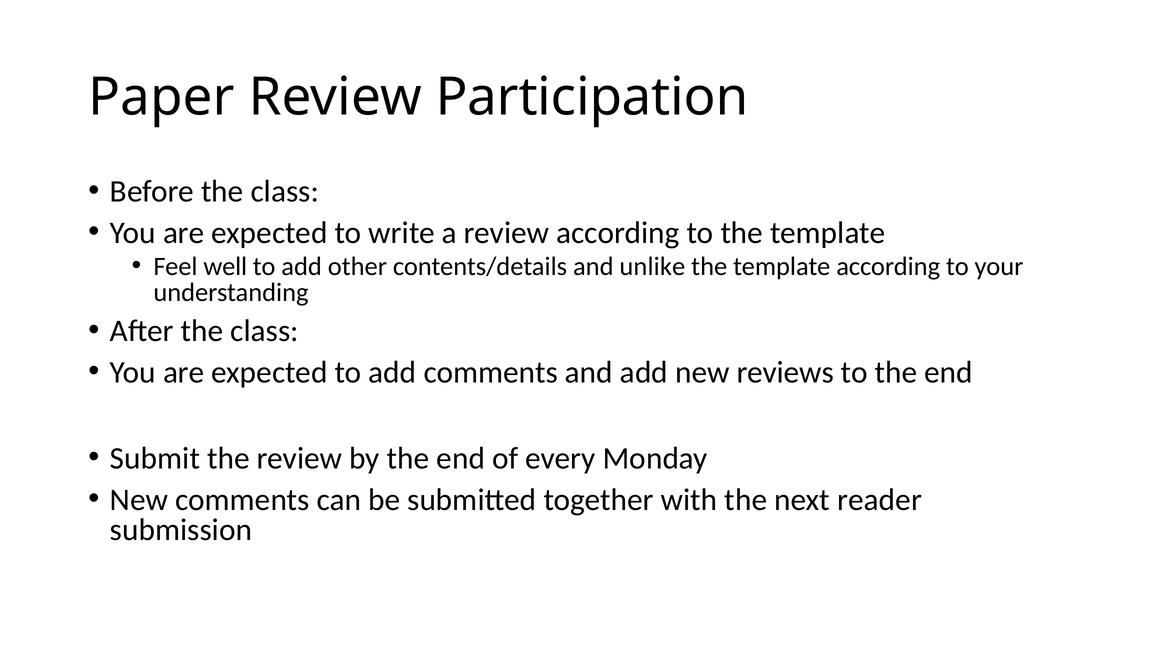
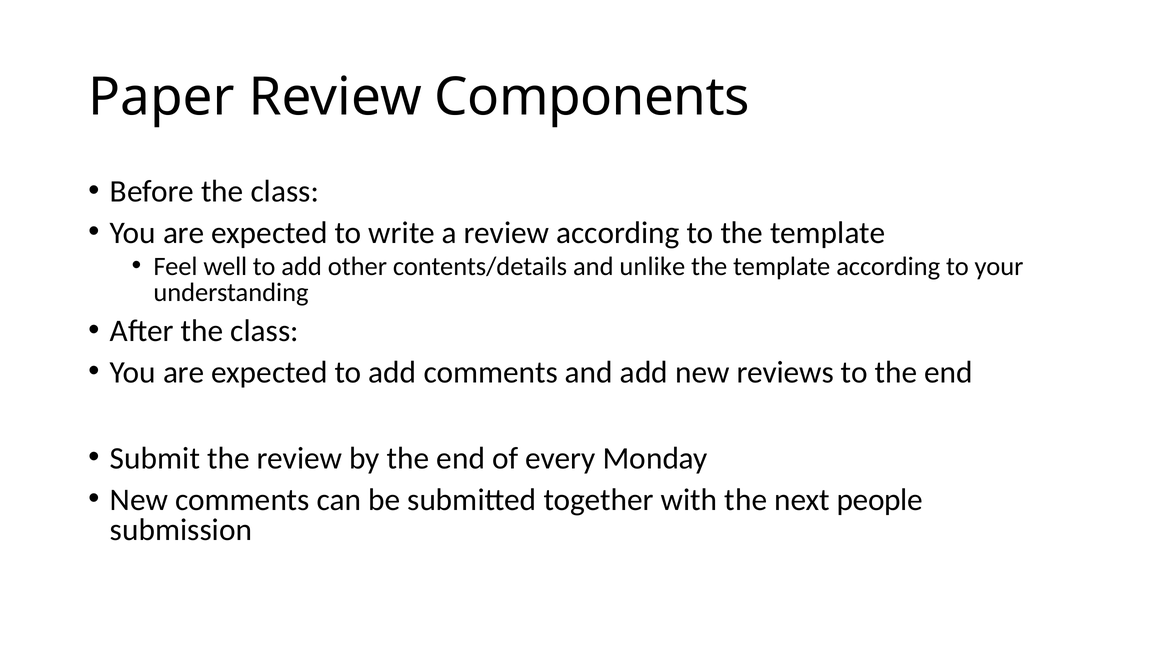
Participation: Participation -> Components
reader: reader -> people
